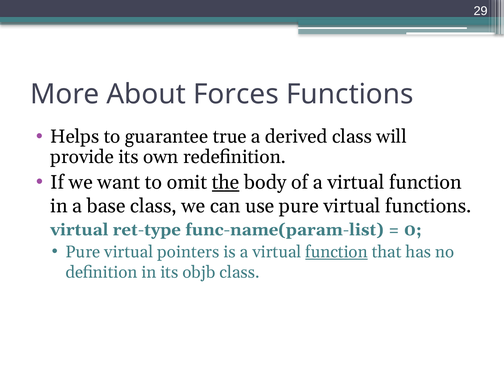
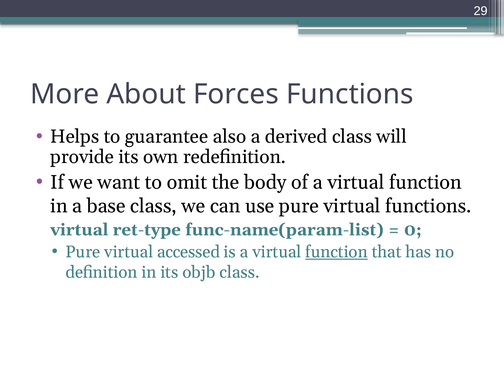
true: true -> also
the underline: present -> none
pointers: pointers -> accessed
